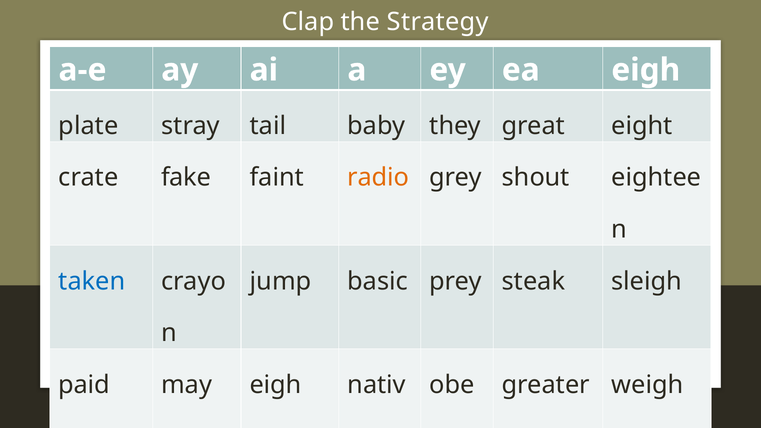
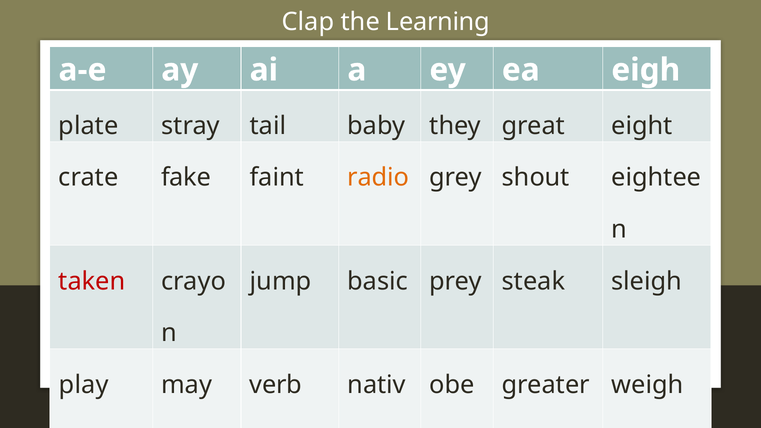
Strategy: Strategy -> Learning
taken colour: blue -> red
paid: paid -> play
may eigh: eigh -> verb
